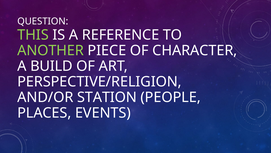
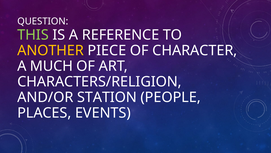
ANOTHER colour: light green -> yellow
BUILD: BUILD -> MUCH
PERSPECTIVE/RELIGION: PERSPECTIVE/RELIGION -> CHARACTERS/RELIGION
